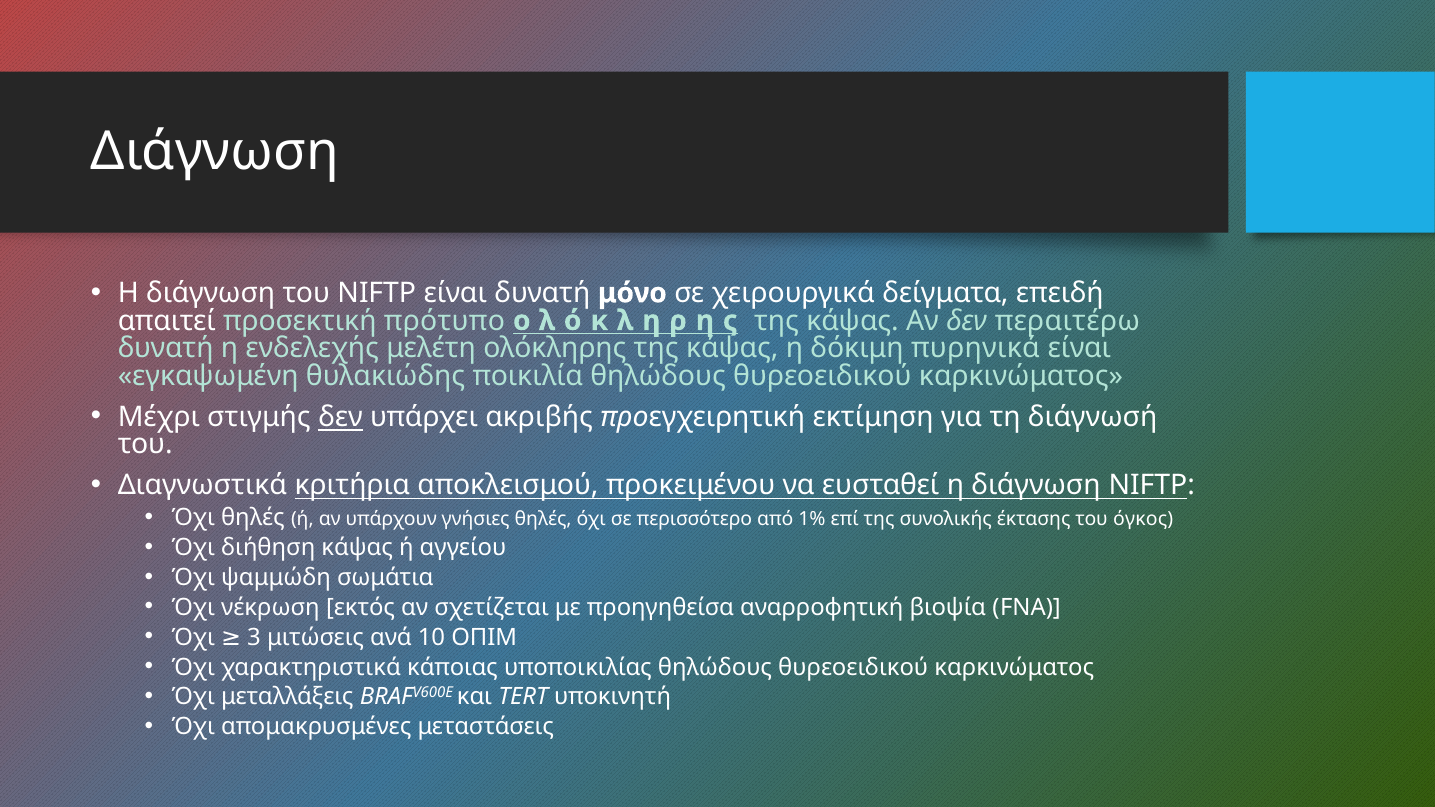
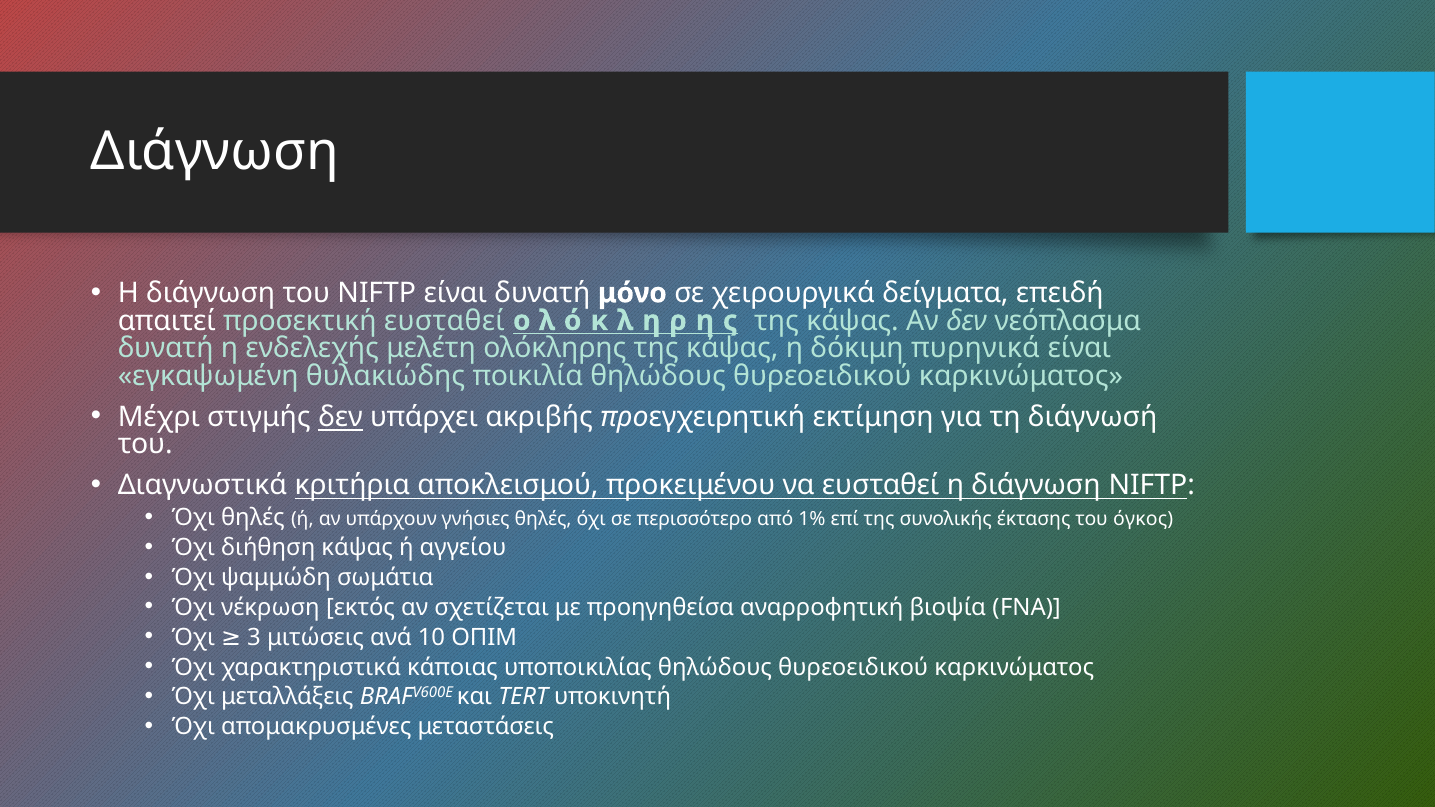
προσεκτική πρότυπο: πρότυπο -> ευσταθεί
περαιτέρω: περαιτέρω -> νεόπλασμα
